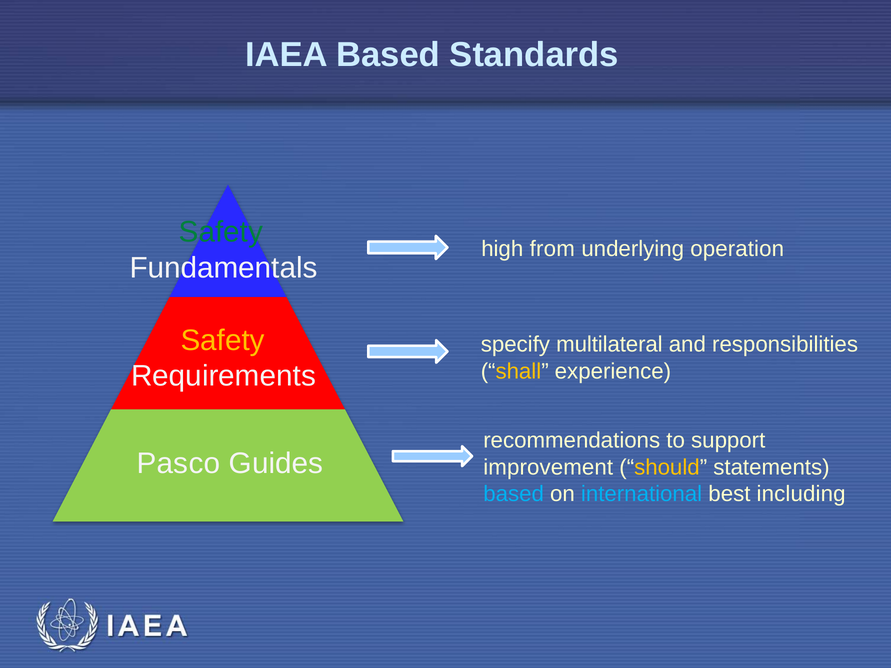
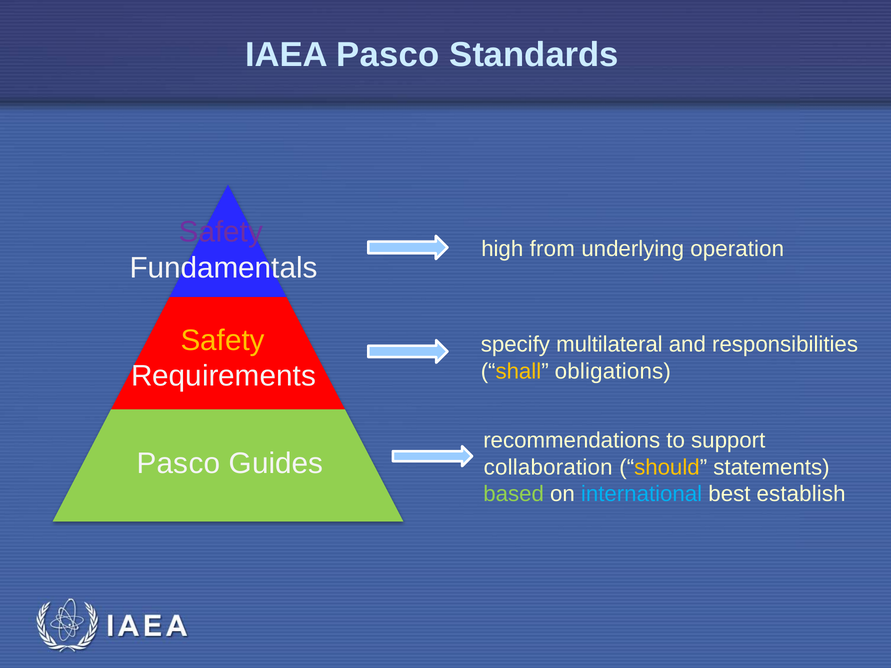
IAEA Based: Based -> Pasco
Safety at (221, 232) colour: green -> purple
experience: experience -> obligations
improvement: improvement -> collaboration
based at (514, 494) colour: light blue -> light green
including: including -> establish
